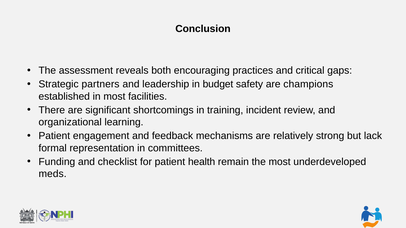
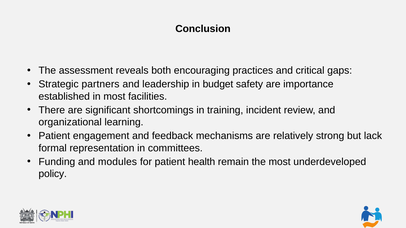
champions: champions -> importance
checklist: checklist -> modules
meds: meds -> policy
